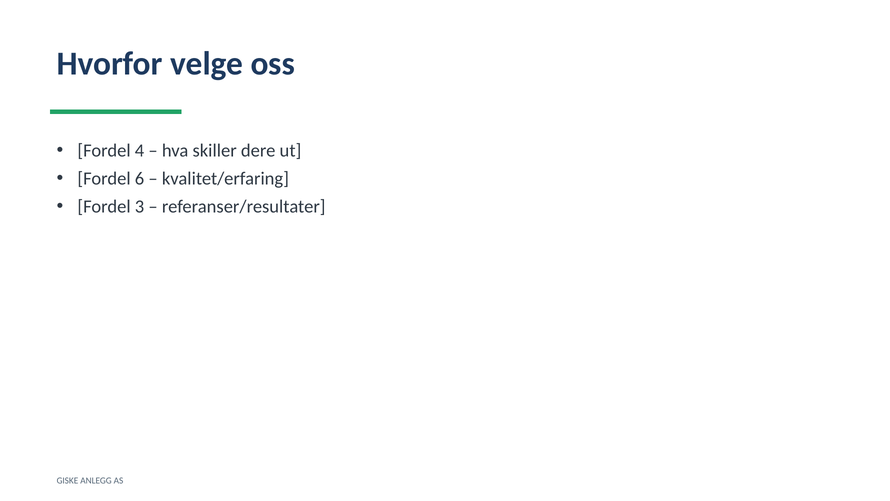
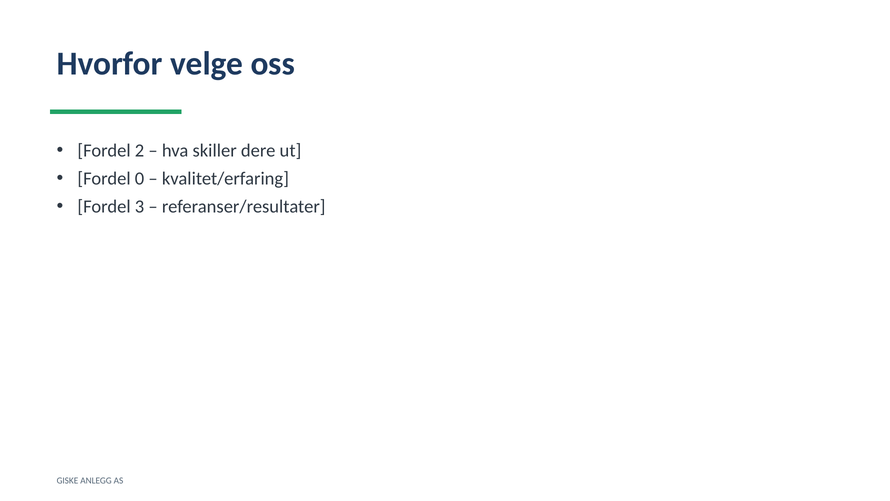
4: 4 -> 2
6: 6 -> 0
